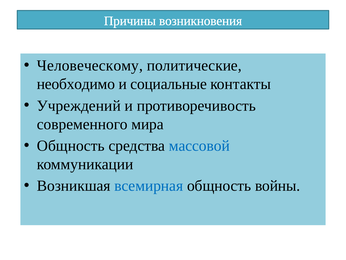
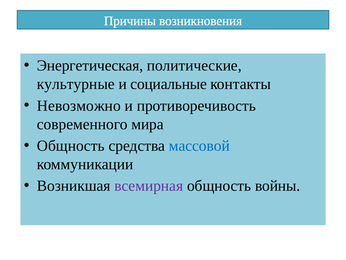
Человеческому: Человеческому -> Энергетическая
необходимо: необходимо -> культурные
Учреждений: Учреждений -> Невозможно
всемирная colour: blue -> purple
